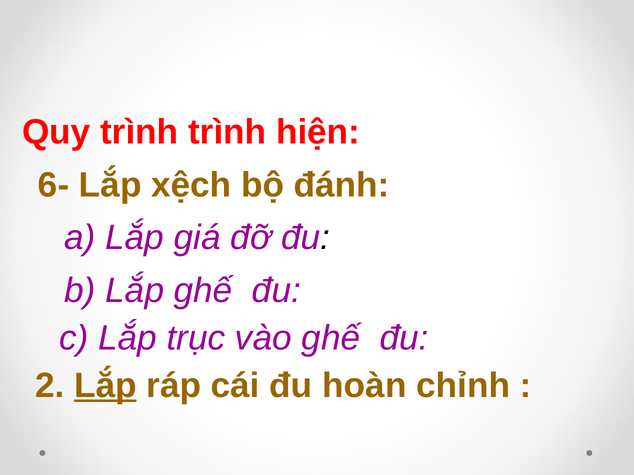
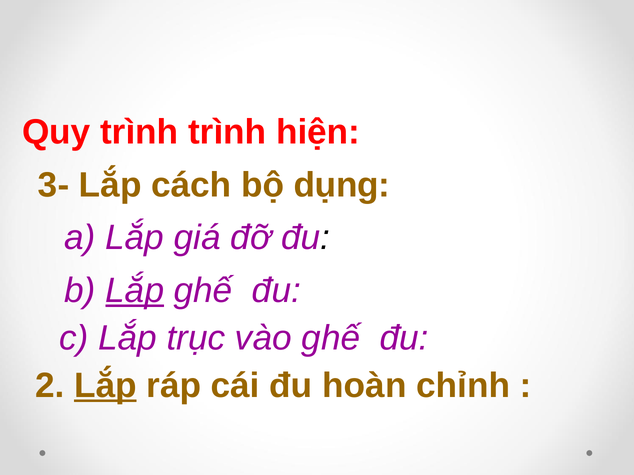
6-: 6- -> 3-
xệch: xệch -> cách
đánh: đánh -> dụng
Lắp at (135, 291) underline: none -> present
